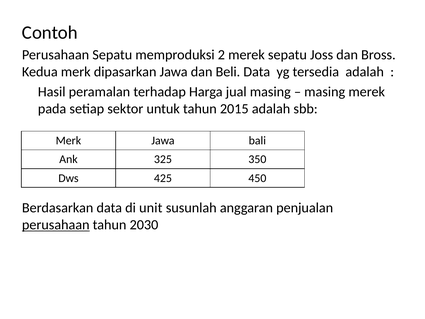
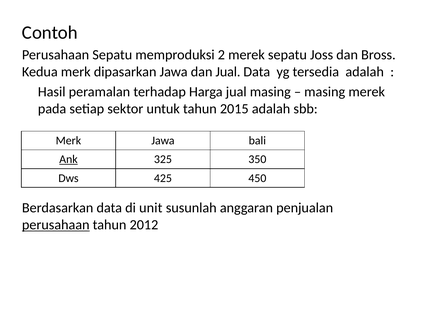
dan Beli: Beli -> Jual
Ank underline: none -> present
2030: 2030 -> 2012
